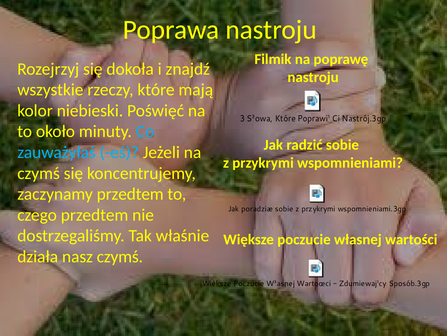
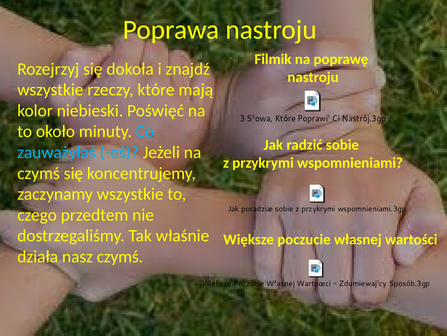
zaczynamy przedtem: przedtem -> wszystkie
